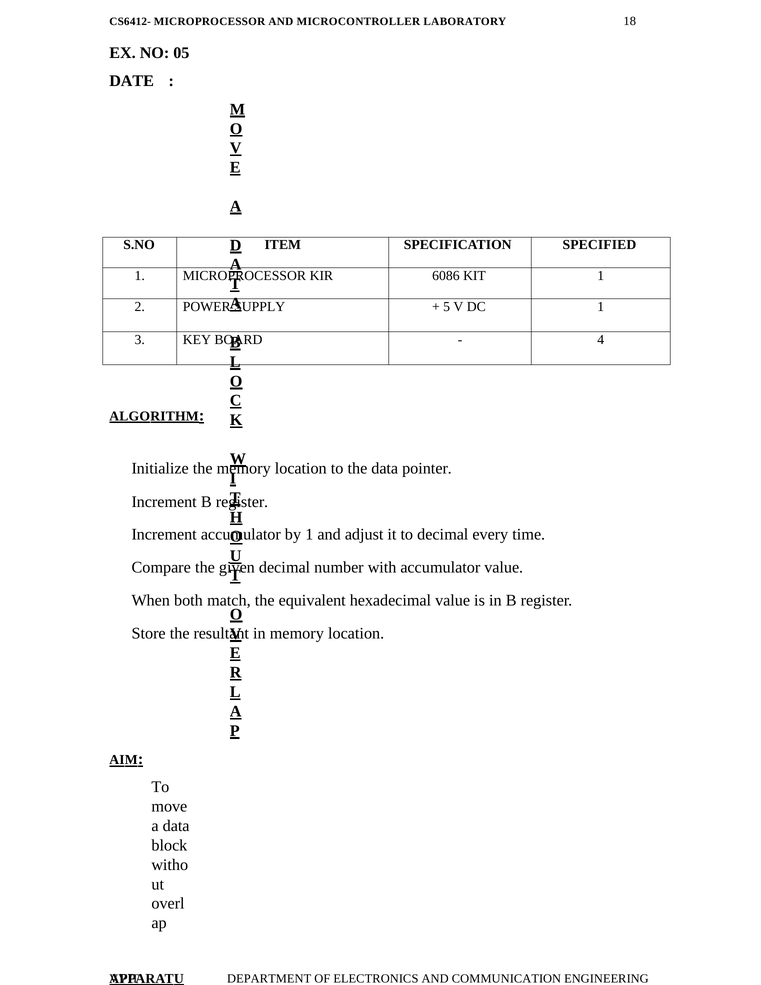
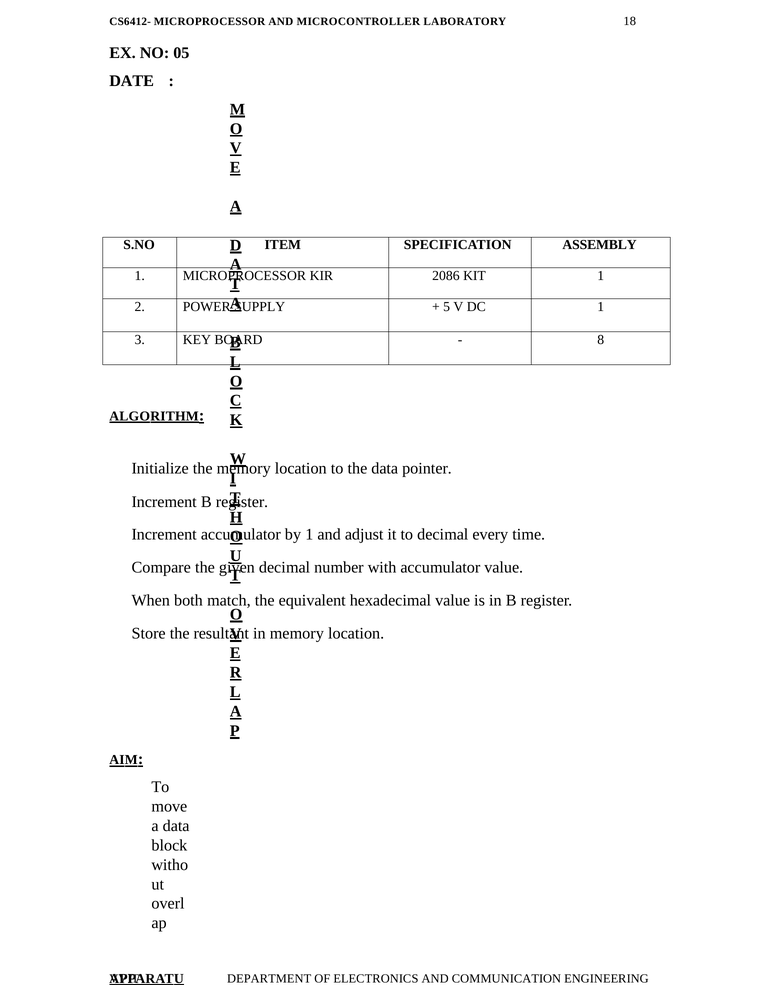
SPECIFIED: SPECIFIED -> ASSEMBLY
6086: 6086 -> 2086
4: 4 -> 8
